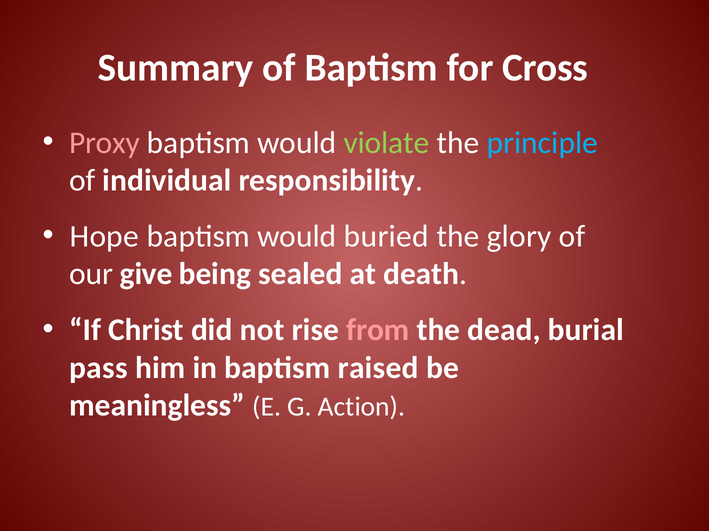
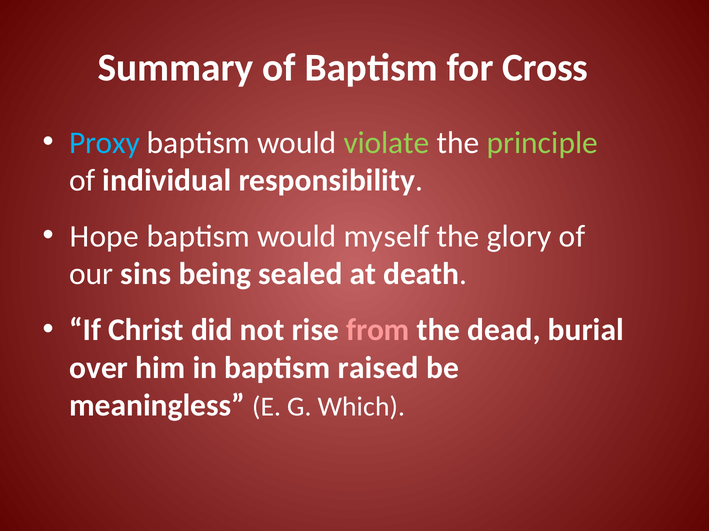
Proxy colour: pink -> light blue
principle colour: light blue -> light green
buried: buried -> myself
give: give -> sins
pass: pass -> over
Action: Action -> Which
